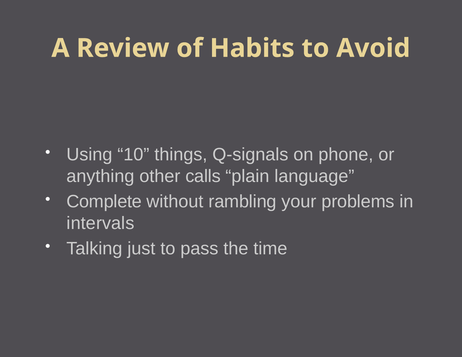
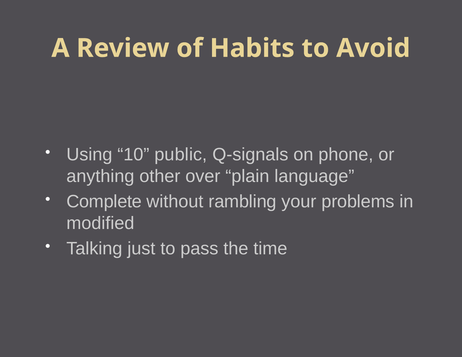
things: things -> public
calls: calls -> over
intervals: intervals -> modified
